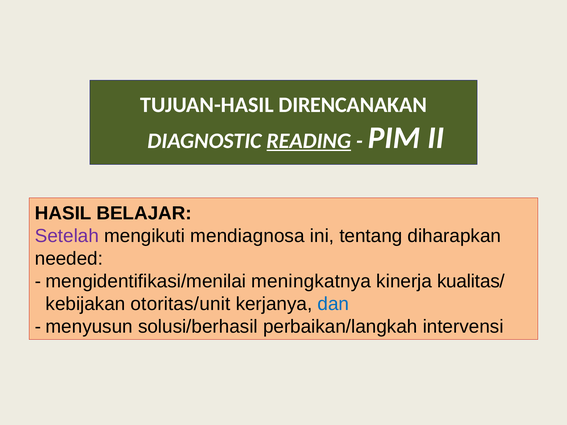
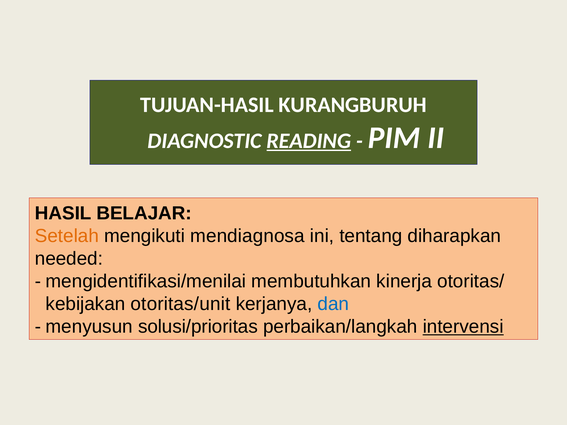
DIRENCANAKAN: DIRENCANAKAN -> KURANGBURUH
Setelah colour: purple -> orange
meningkatnya: meningkatnya -> membutuhkan
kualitas/: kualitas/ -> otoritas/
solusi/berhasil: solusi/berhasil -> solusi/prioritas
intervensi underline: none -> present
